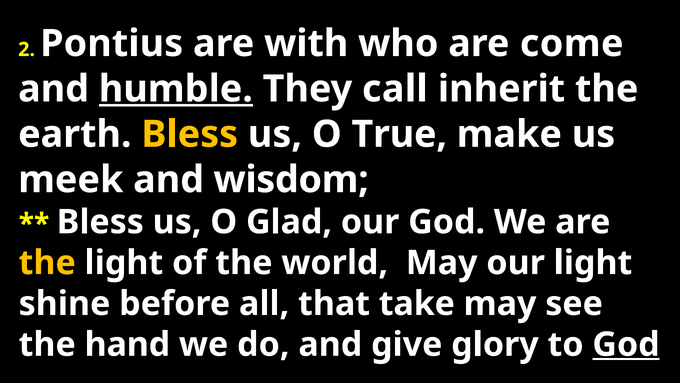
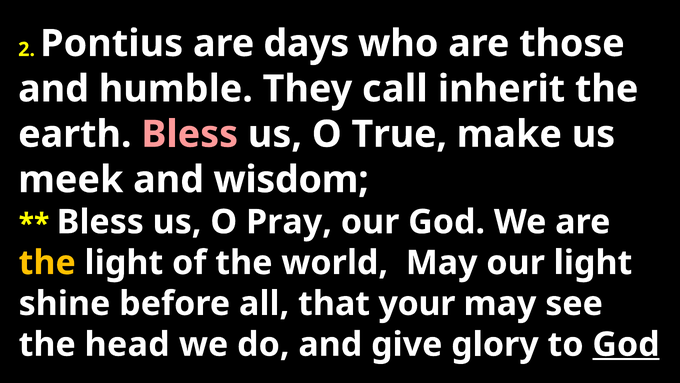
with: with -> days
come: come -> those
humble underline: present -> none
Bless at (190, 134) colour: yellow -> pink
Glad: Glad -> Pray
take: take -> your
hand: hand -> head
